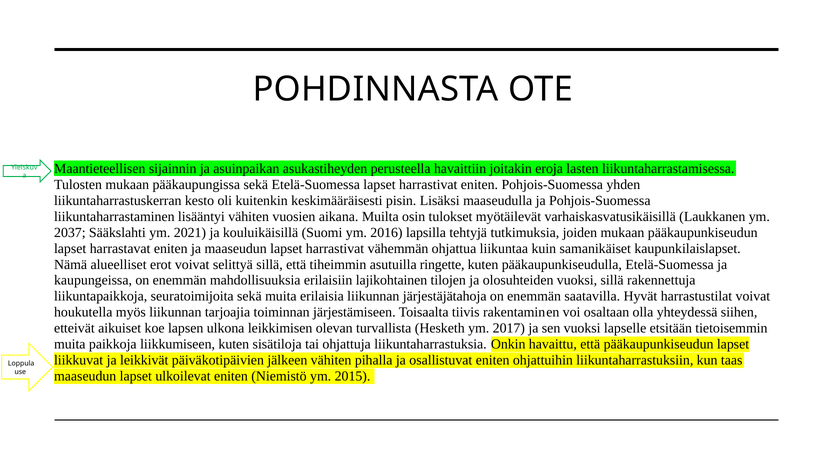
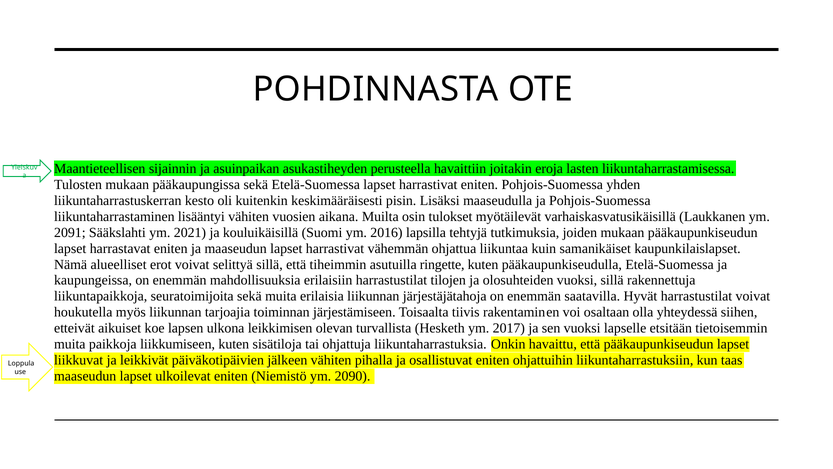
2037: 2037 -> 2091
erilaisiin lajikohtainen: lajikohtainen -> harrastustilat
2015: 2015 -> 2090
